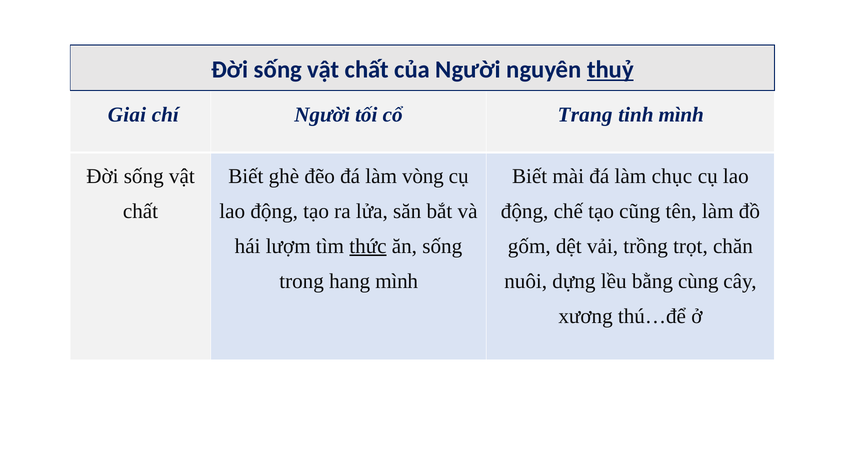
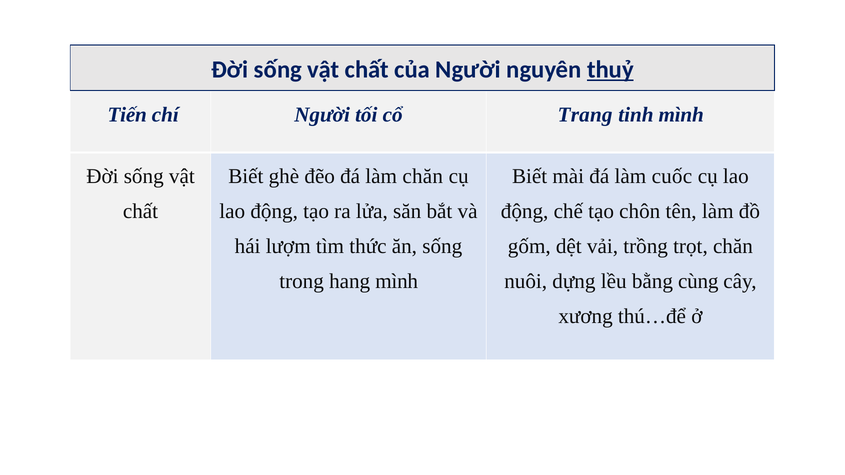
Giai: Giai -> Tiến
làm vòng: vòng -> chăn
chục: chục -> cuốc
cũng: cũng -> chôn
thức underline: present -> none
